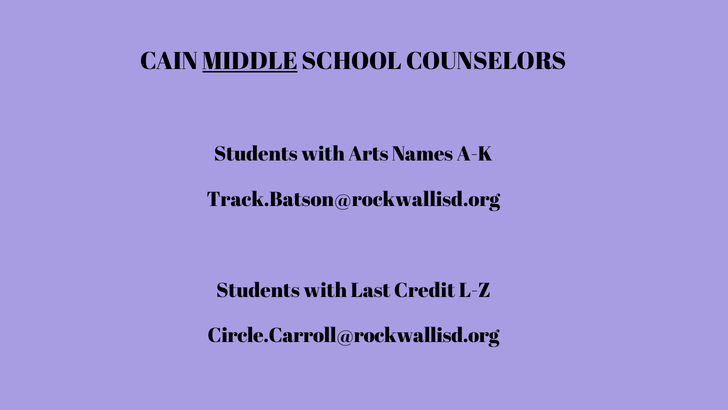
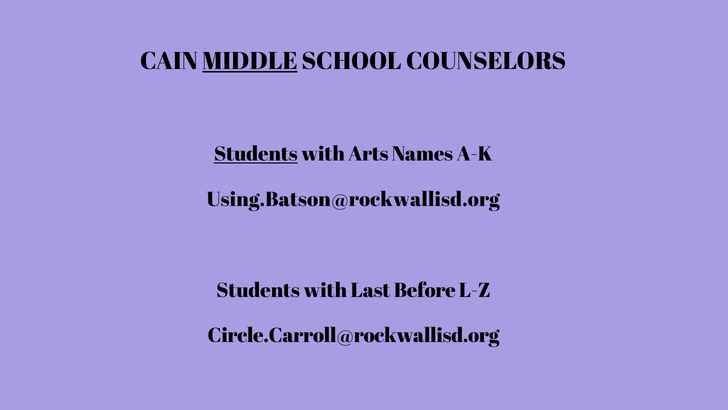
Students at (256, 154) underline: none -> present
Track.Batson@rockwallisd.org: Track.Batson@rockwallisd.org -> Using.Batson@rockwallisd.org
Credit: Credit -> Before
